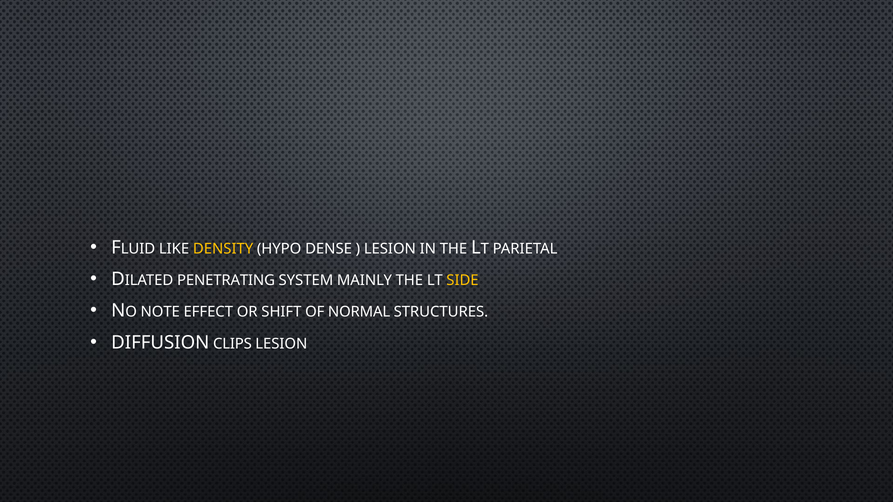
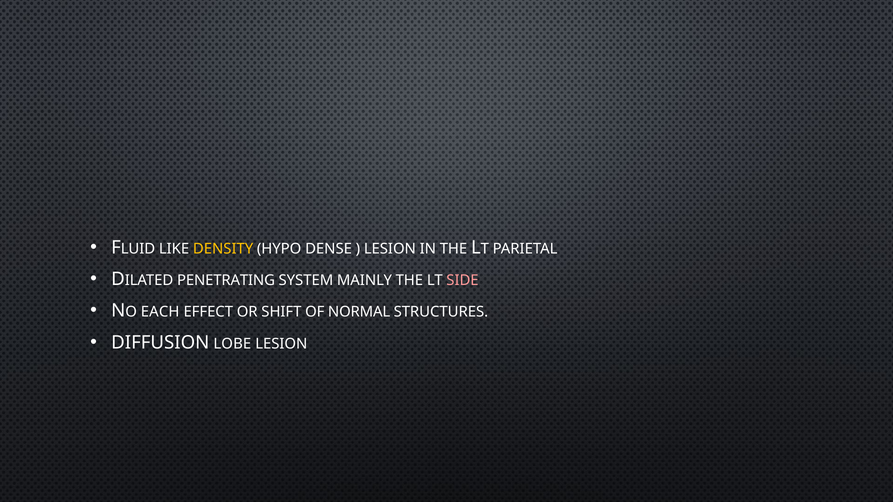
SIDE colour: yellow -> pink
NOTE: NOTE -> EACH
CLIPS: CLIPS -> LOBE
